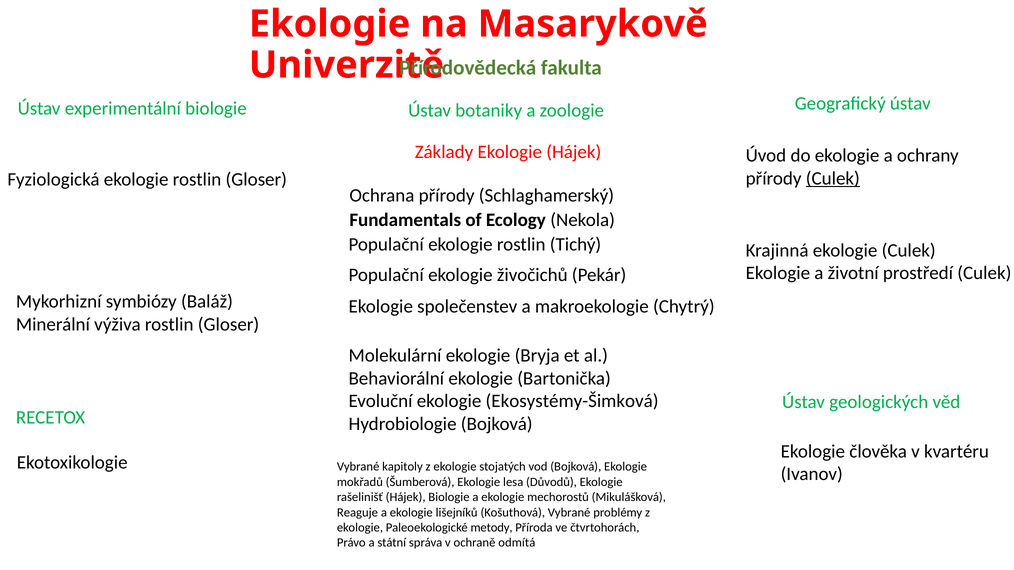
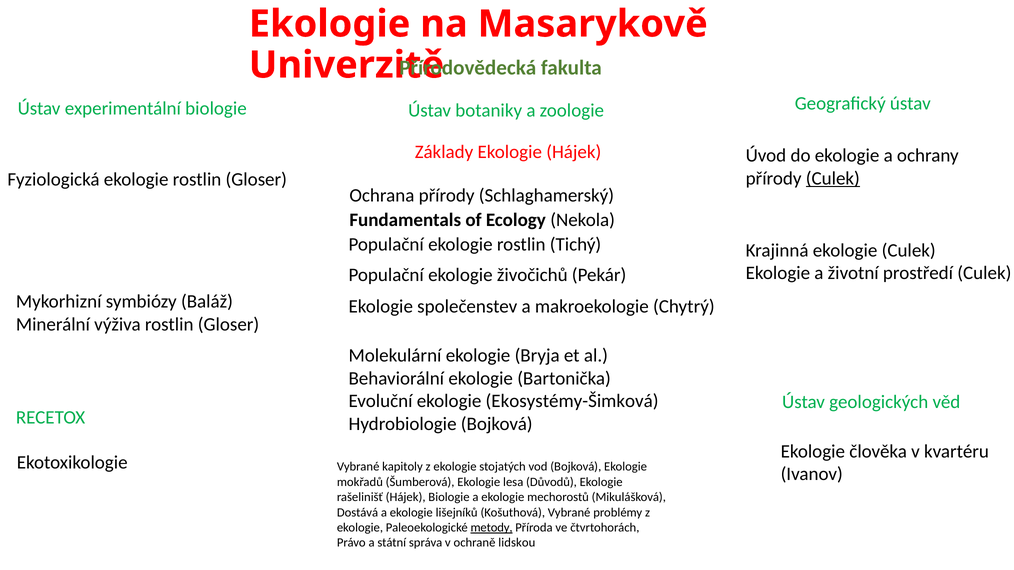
Reaguje: Reaguje -> Dostává
metody underline: none -> present
odmítá: odmítá -> lidskou
